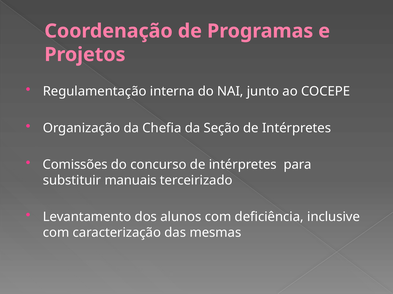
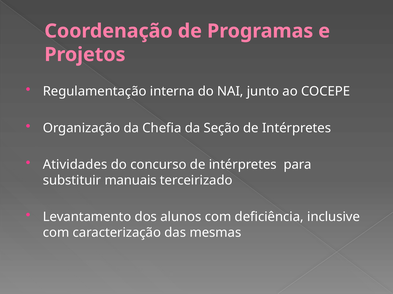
Comissões: Comissões -> Atividades
